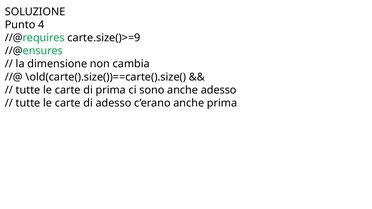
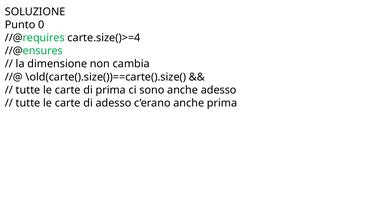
4: 4 -> 0
carte.size()>=9: carte.size()>=9 -> carte.size()>=4
